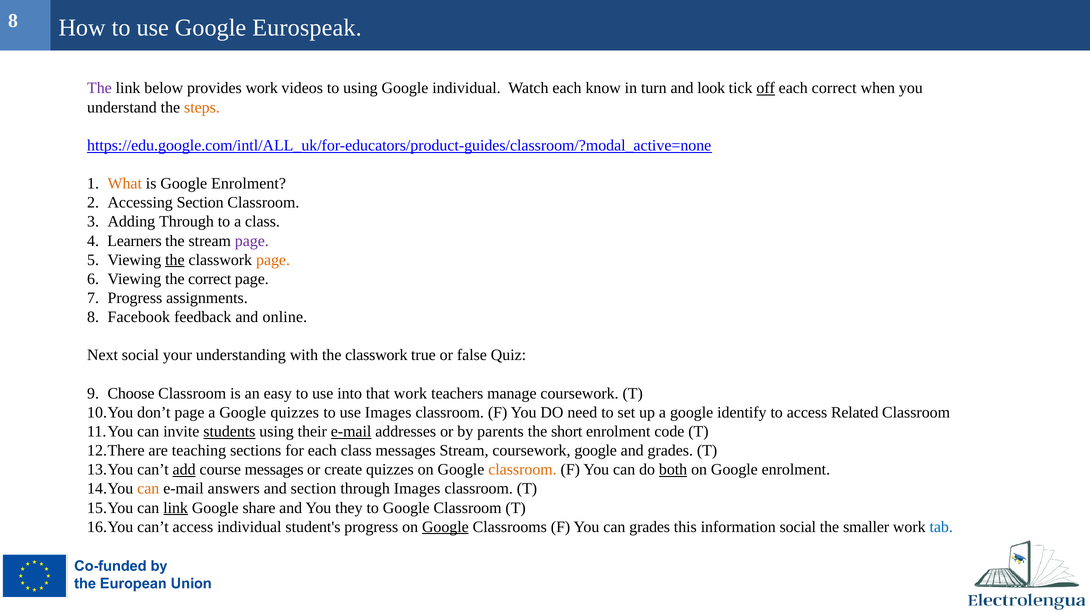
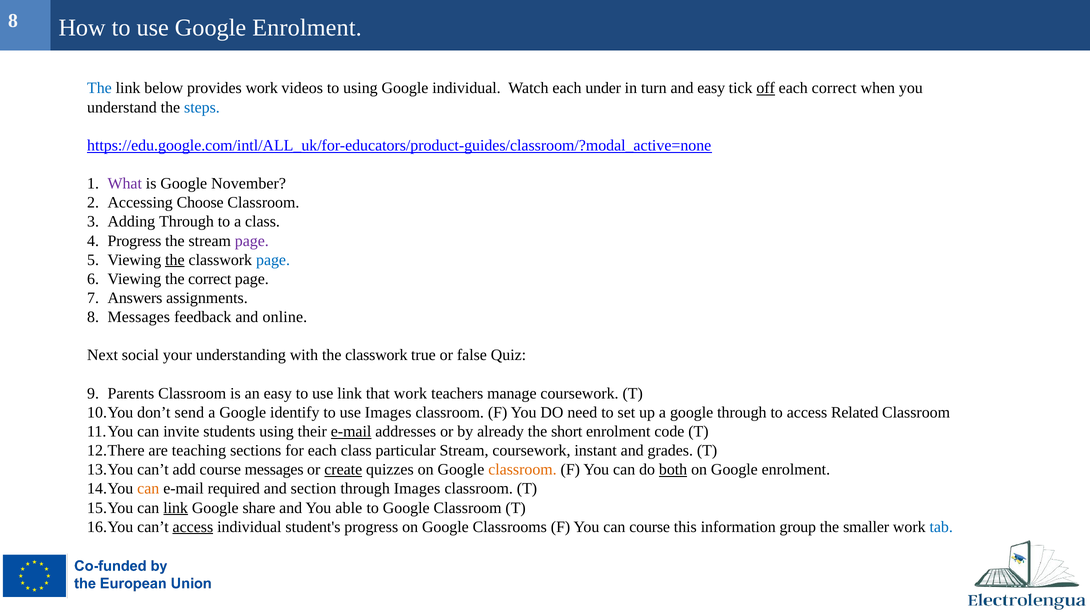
use Google Eurospeak: Eurospeak -> Enrolment
The at (99, 88) colour: purple -> blue
know: know -> under
and look: look -> easy
steps colour: orange -> blue
What colour: orange -> purple
is Google Enrolment: Enrolment -> November
Accessing Section: Section -> Choose
Learners at (134, 241): Learners -> Progress
page at (273, 260) colour: orange -> blue
Progress at (135, 298): Progress -> Answers
8 Facebook: Facebook -> Messages
Choose: Choose -> Parents
use into: into -> link
don’t page: page -> send
Google quizzes: quizzes -> identify
google identify: identify -> through
students underline: present -> none
parents: parents -> already
class messages: messages -> particular
coursework google: google -> instant
add underline: present -> none
create underline: none -> present
answers: answers -> required
they: they -> able
access at (193, 527) underline: none -> present
Google at (445, 527) underline: present -> none
can grades: grades -> course
information social: social -> group
